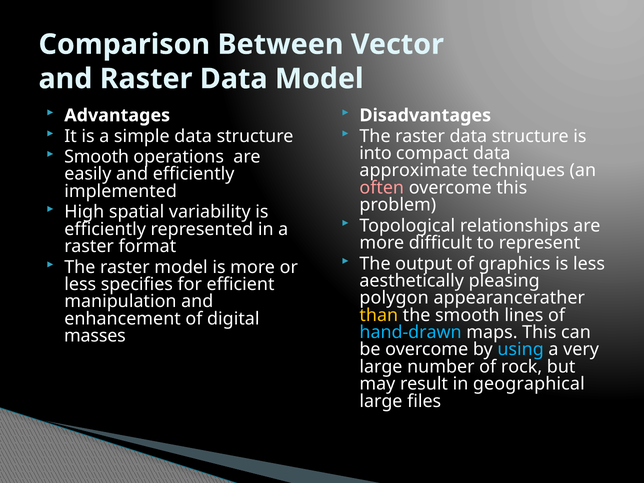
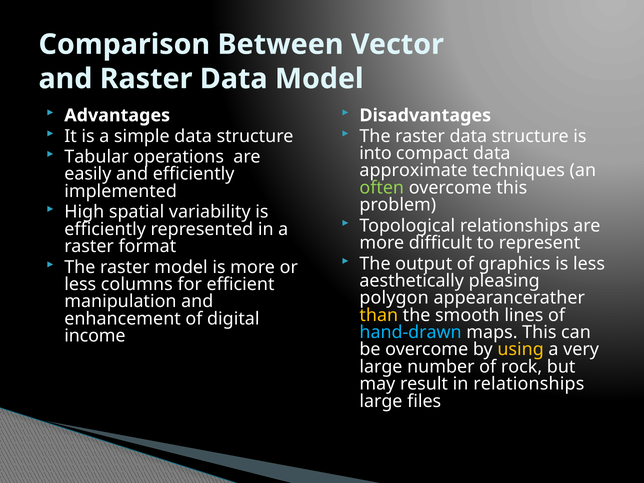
Smooth at (97, 157): Smooth -> Tabular
often colour: pink -> light green
specifies: specifies -> columns
masses: masses -> income
using colour: light blue -> yellow
in geographical: geographical -> relationships
